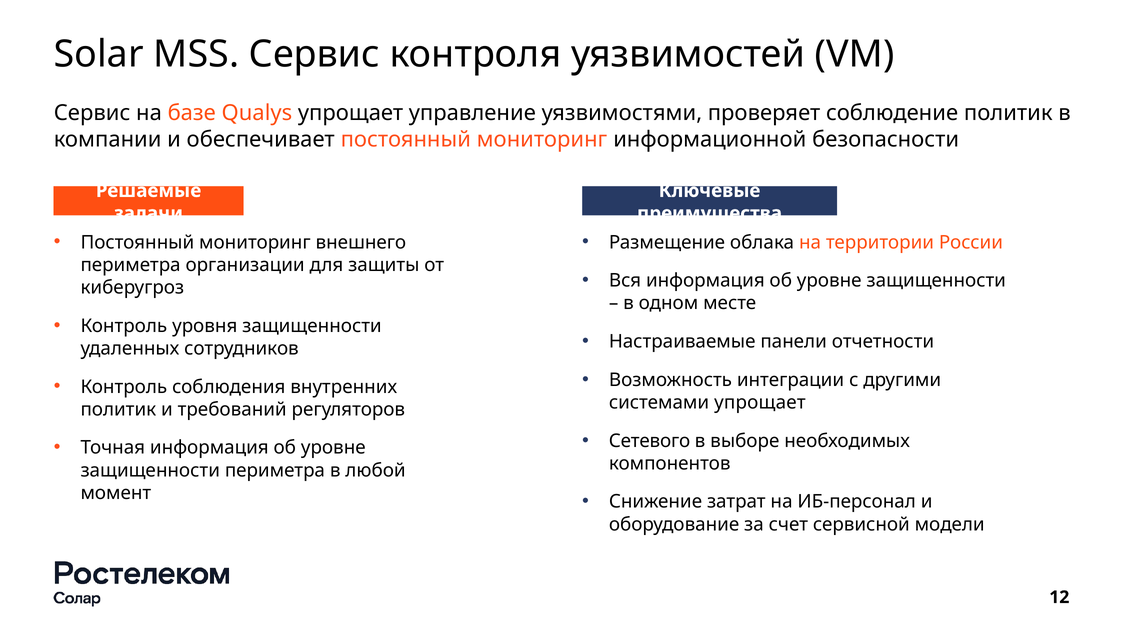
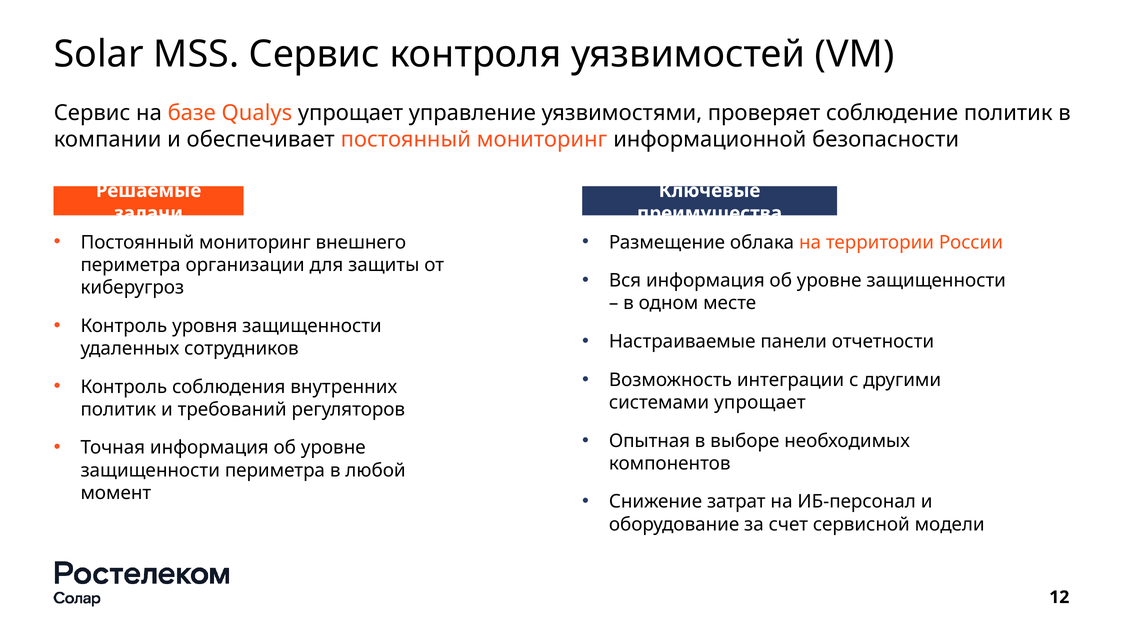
Сетевого: Сетевого -> Опытная
